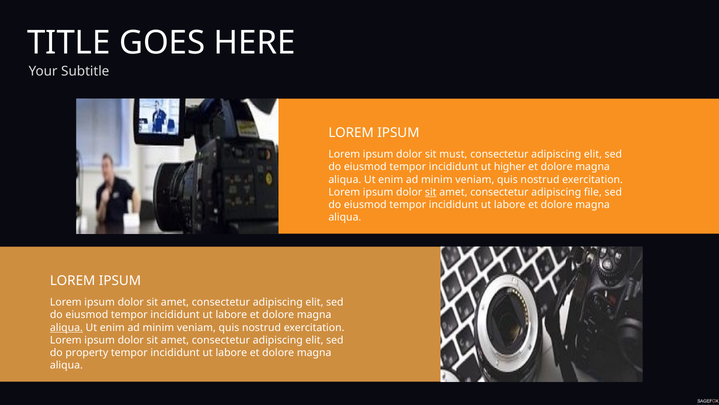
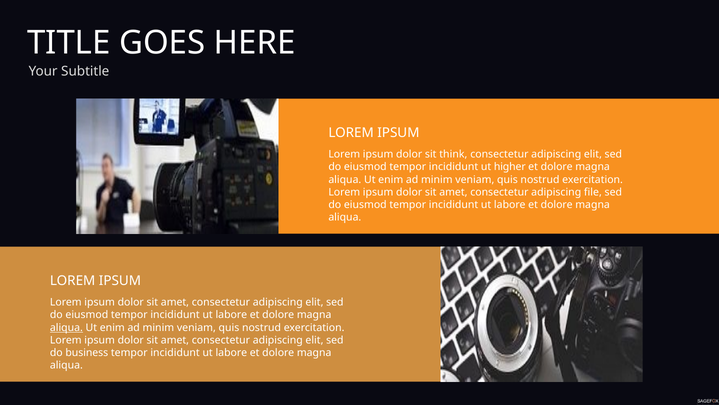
must: must -> think
sit at (431, 192) underline: present -> none
property: property -> business
